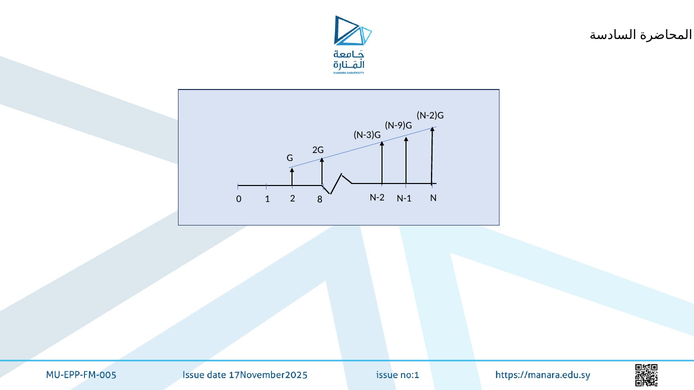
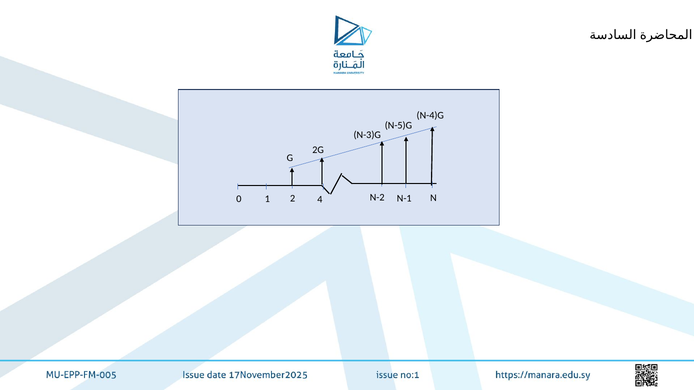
N-2)G: N-2)G -> N-4)G
N-9)G: N-9)G -> N-5)G
8: 8 -> 4
